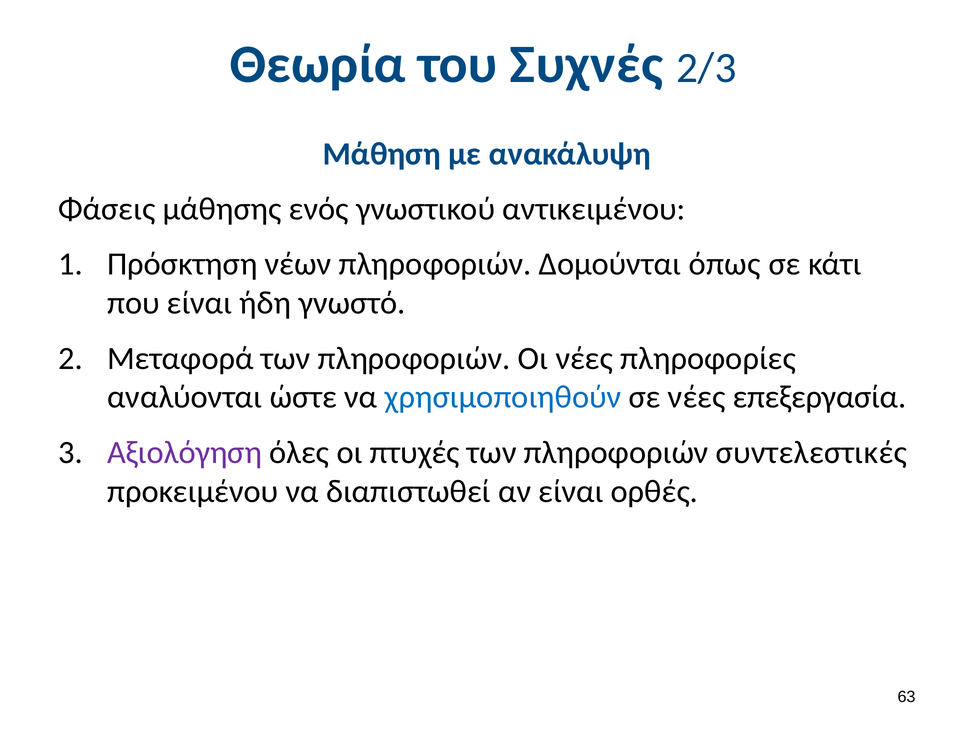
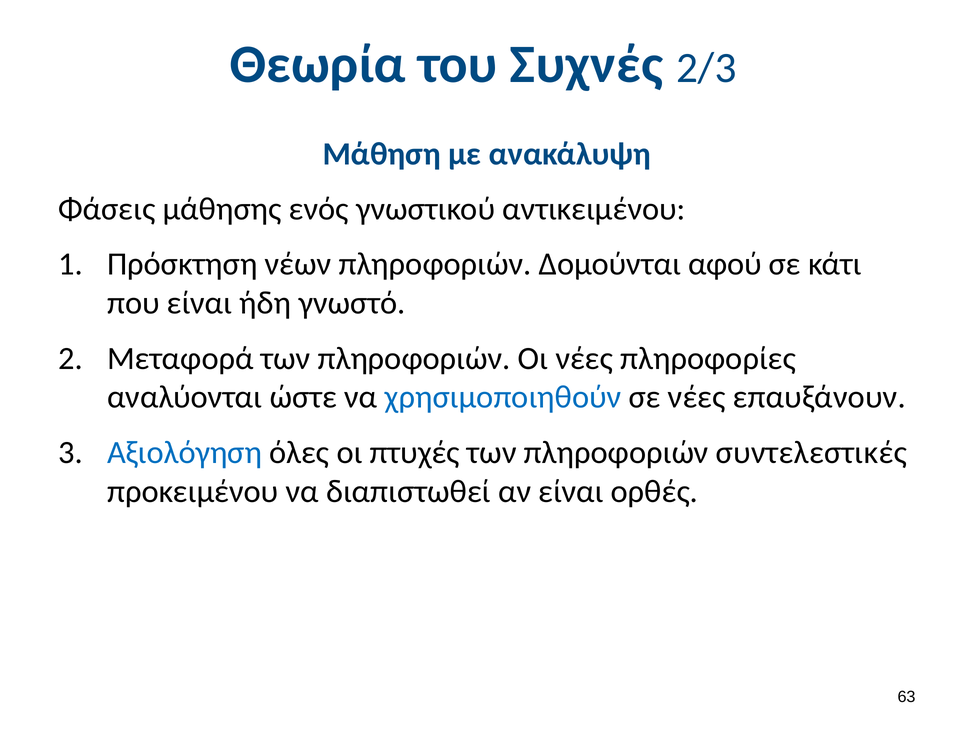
όπως: όπως -> αφού
επεξεργασία: επεξεργασία -> επαυξάνουν
Αξιολόγηση colour: purple -> blue
